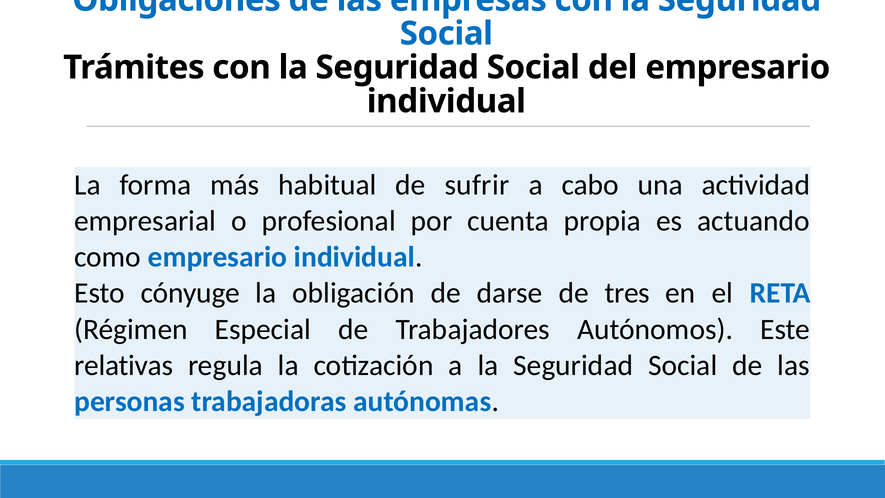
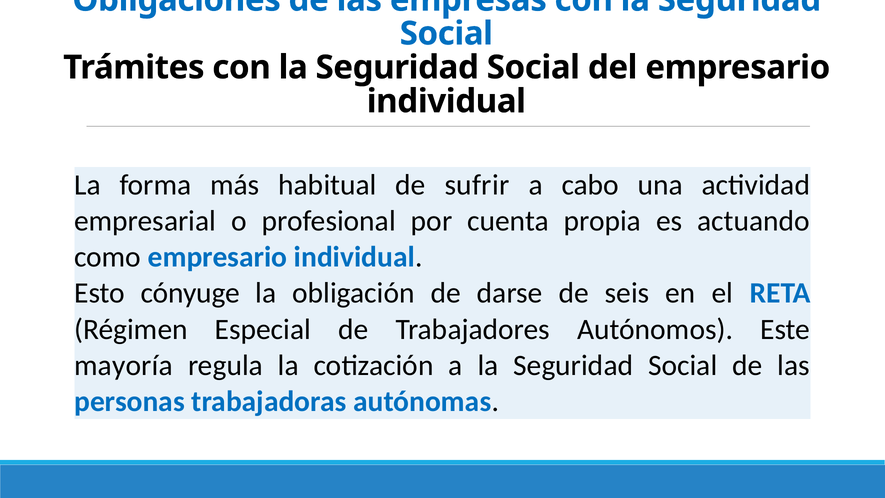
tres: tres -> seis
relativas: relativas -> mayoría
